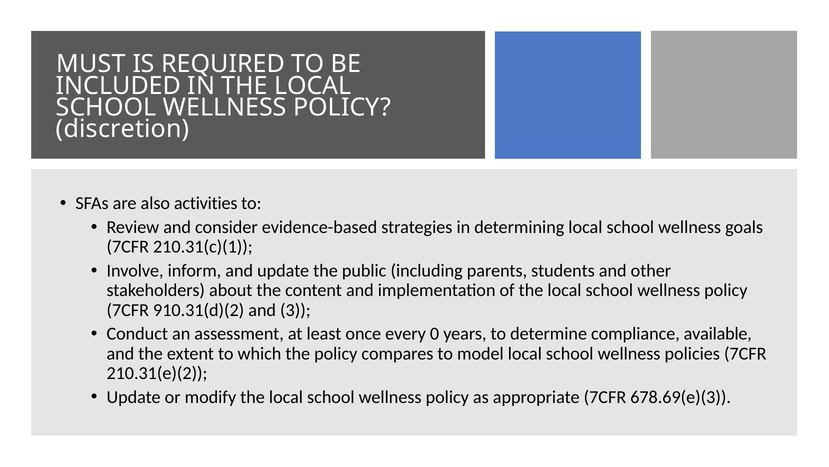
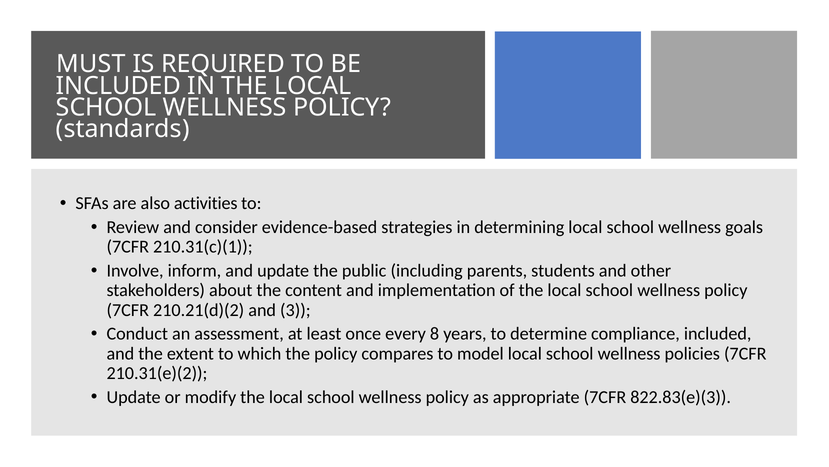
discretion: discretion -> standards
910.31(d)(2: 910.31(d)(2 -> 210.21(d)(2
0: 0 -> 8
compliance available: available -> included
678.69(e)(3: 678.69(e)(3 -> 822.83(e)(3
